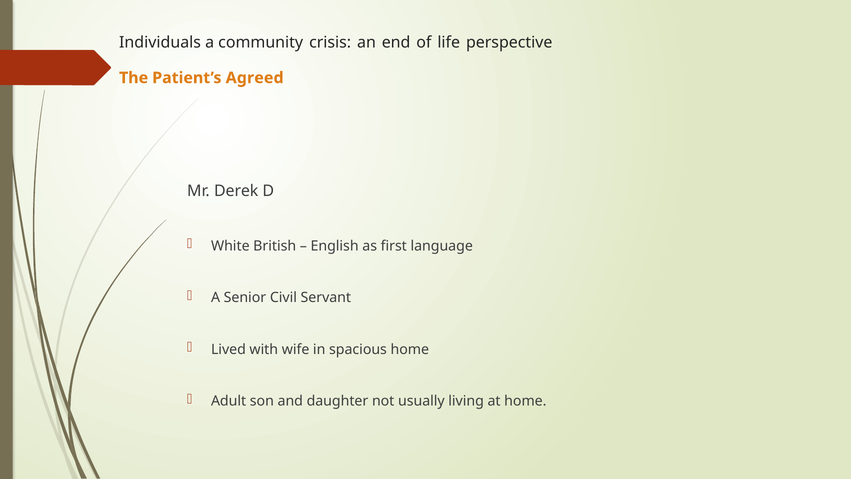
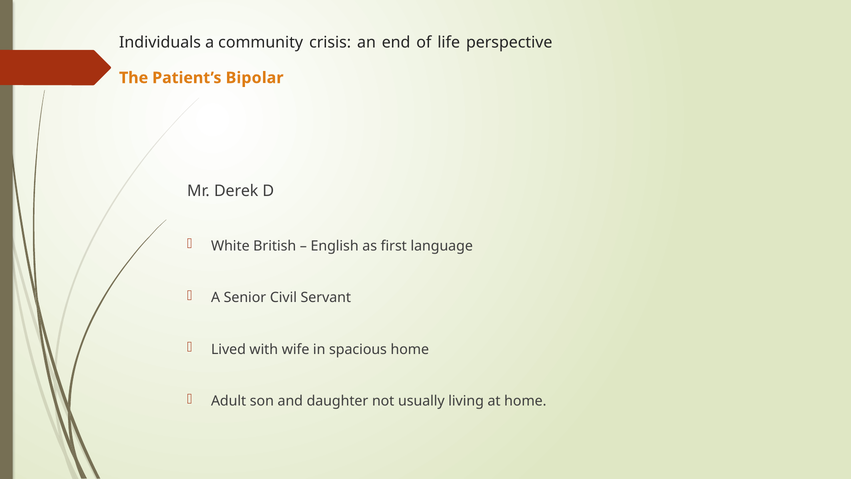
Agreed: Agreed -> Bipolar
